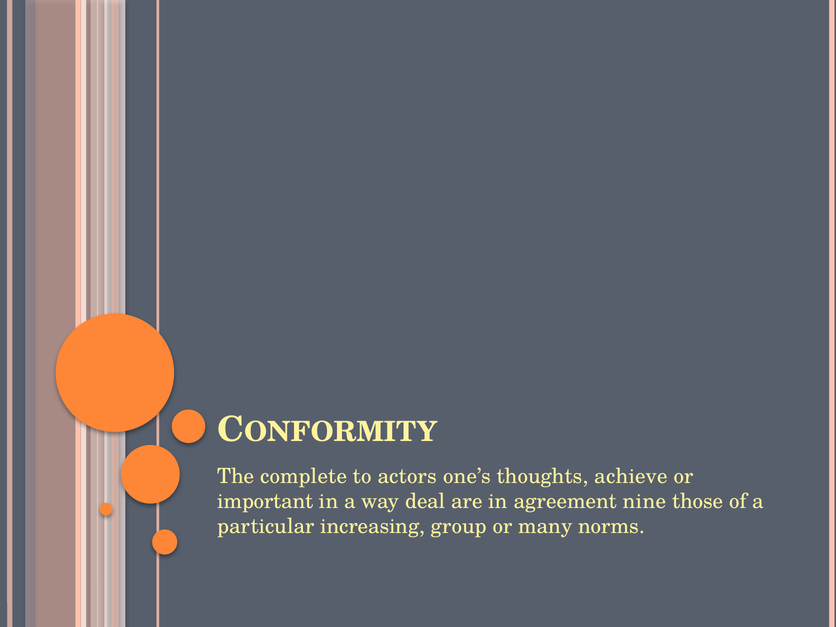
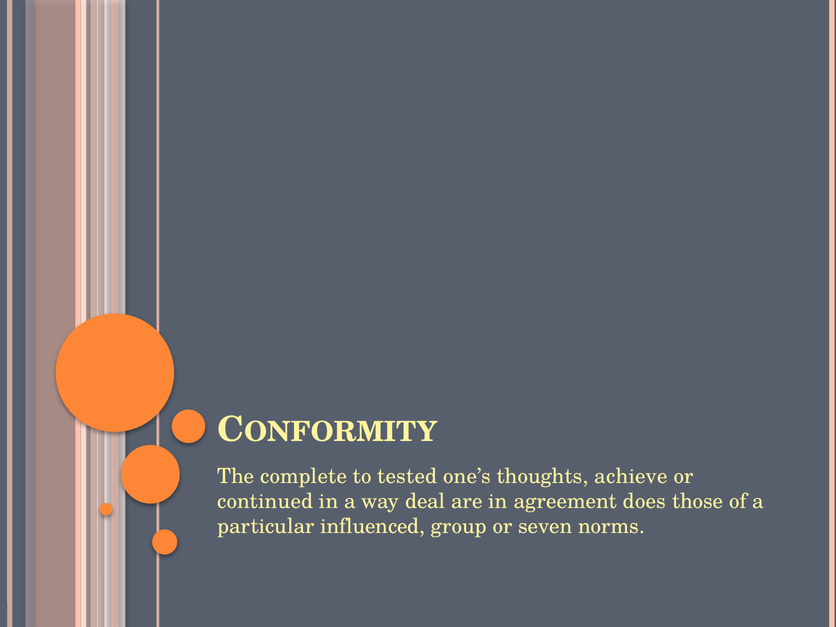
actors: actors -> tested
important: important -> continued
nine: nine -> does
increasing: increasing -> influenced
many: many -> seven
